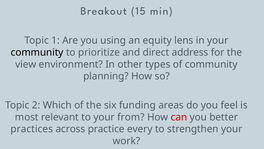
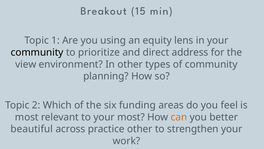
your from: from -> most
can colour: red -> orange
practices: practices -> beautiful
practice every: every -> other
